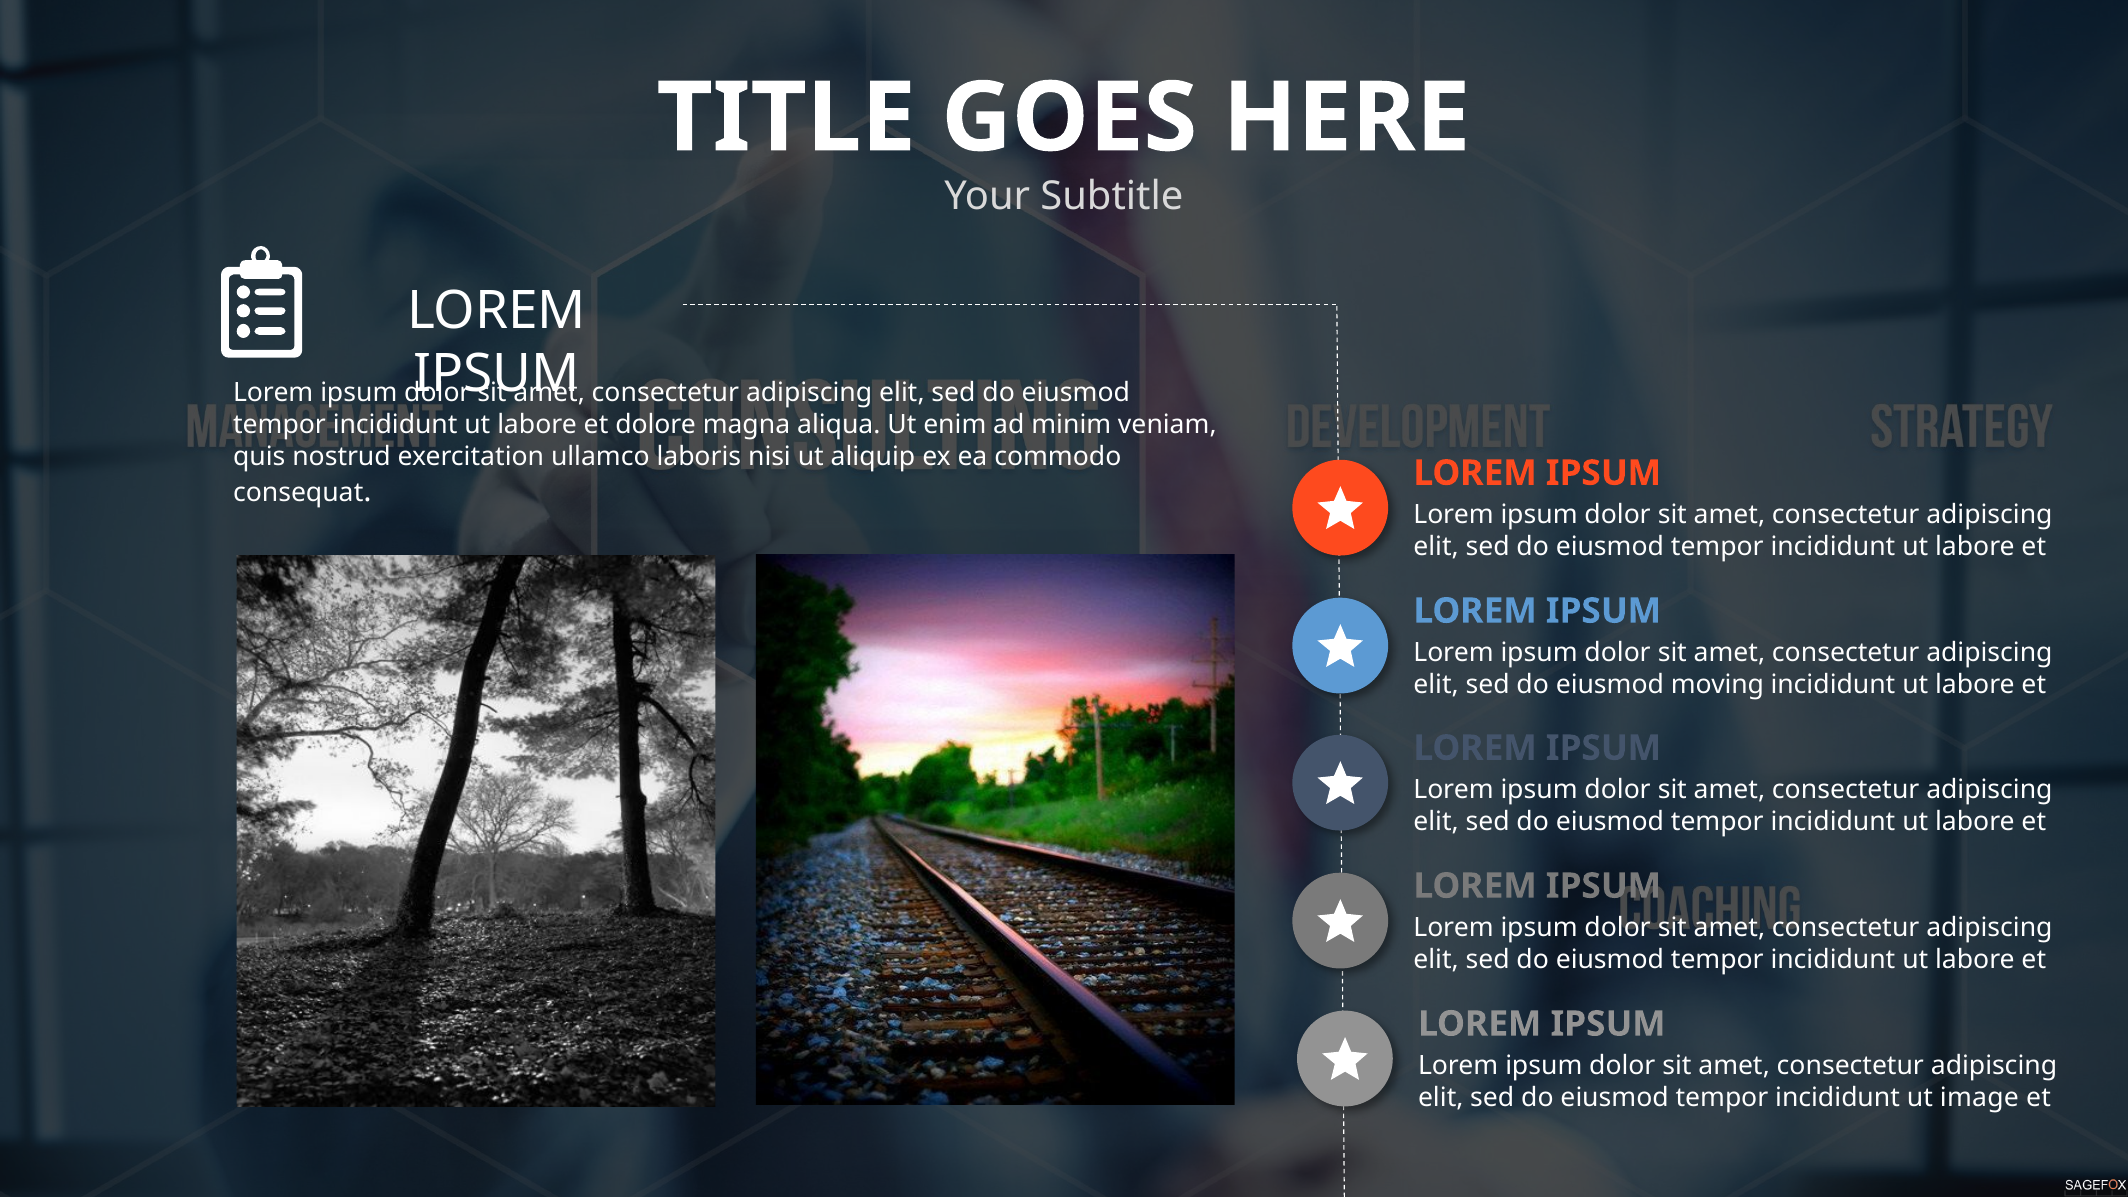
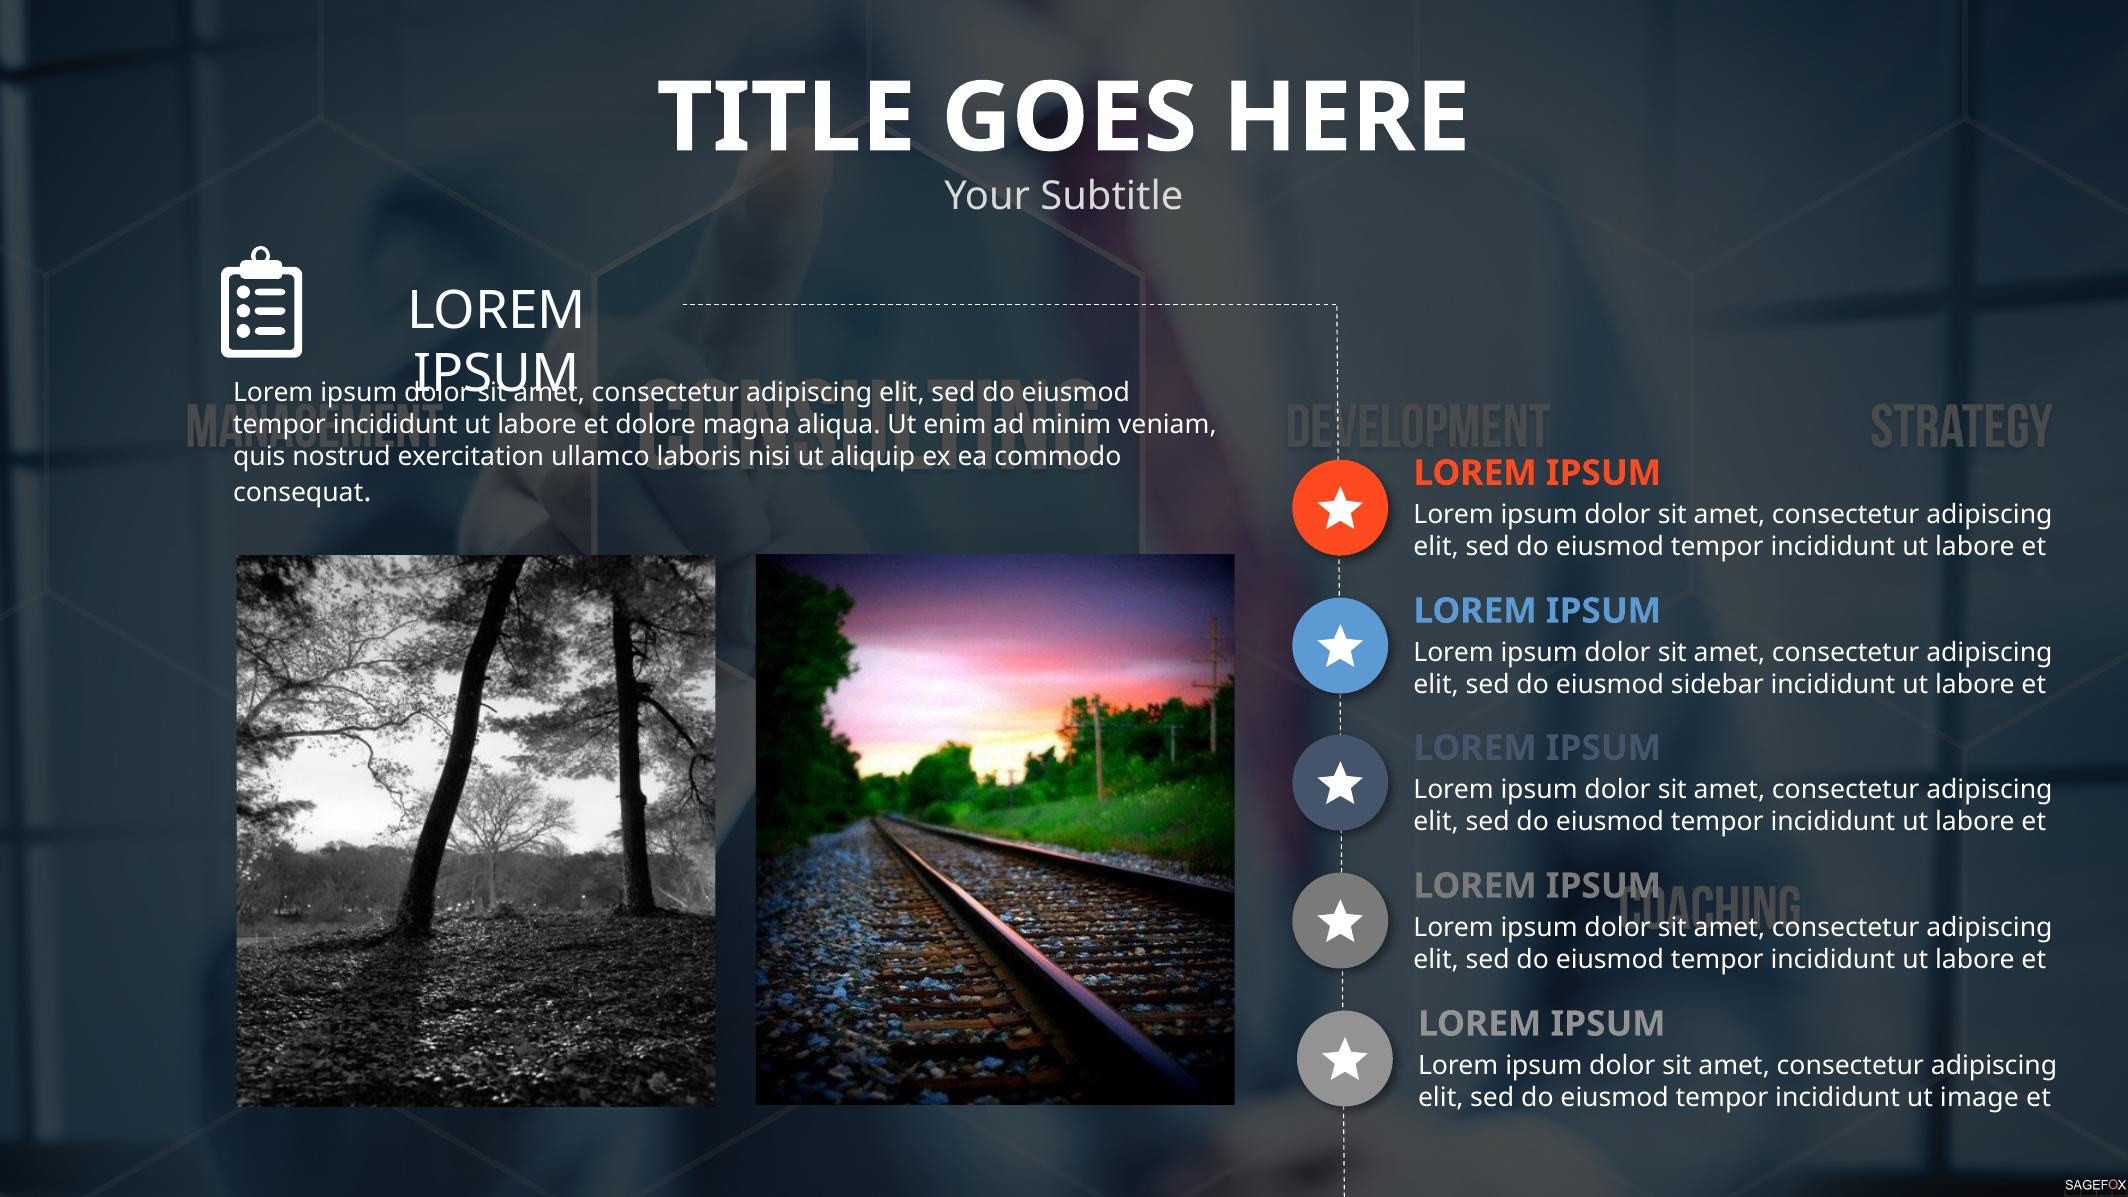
moving: moving -> sidebar
